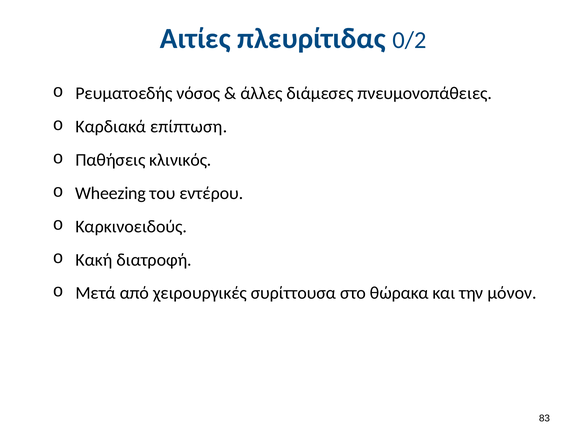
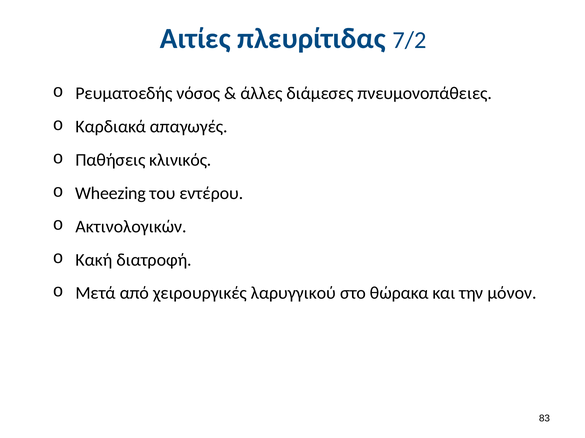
0/2: 0/2 -> 7/2
επίπτωση: επίπτωση -> απαγωγές
Καρκινοειδούς: Καρκινοειδούς -> Ακτινολογικών
συρίττουσα: συρίττουσα -> λαρυγγικού
